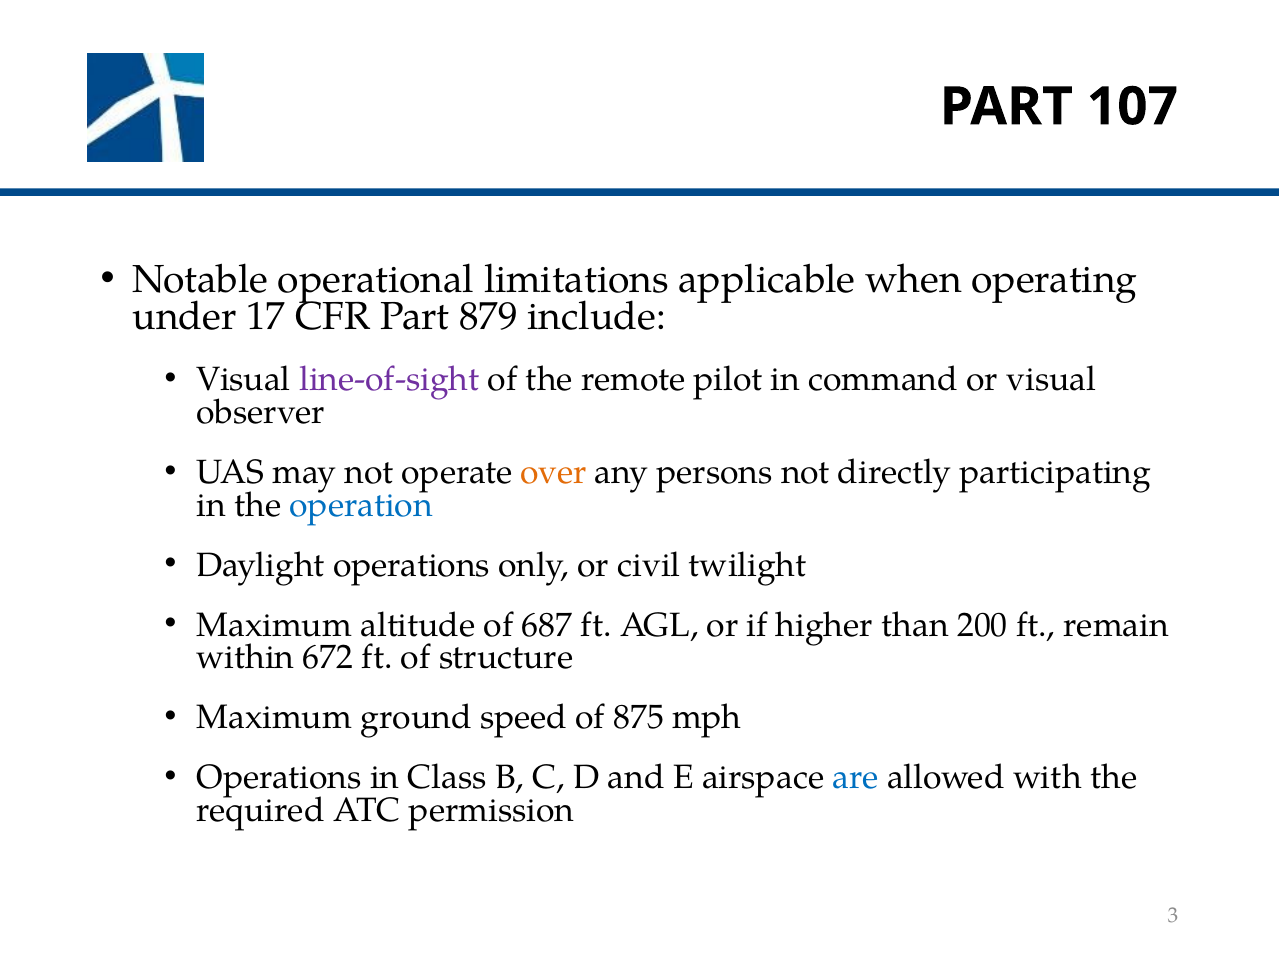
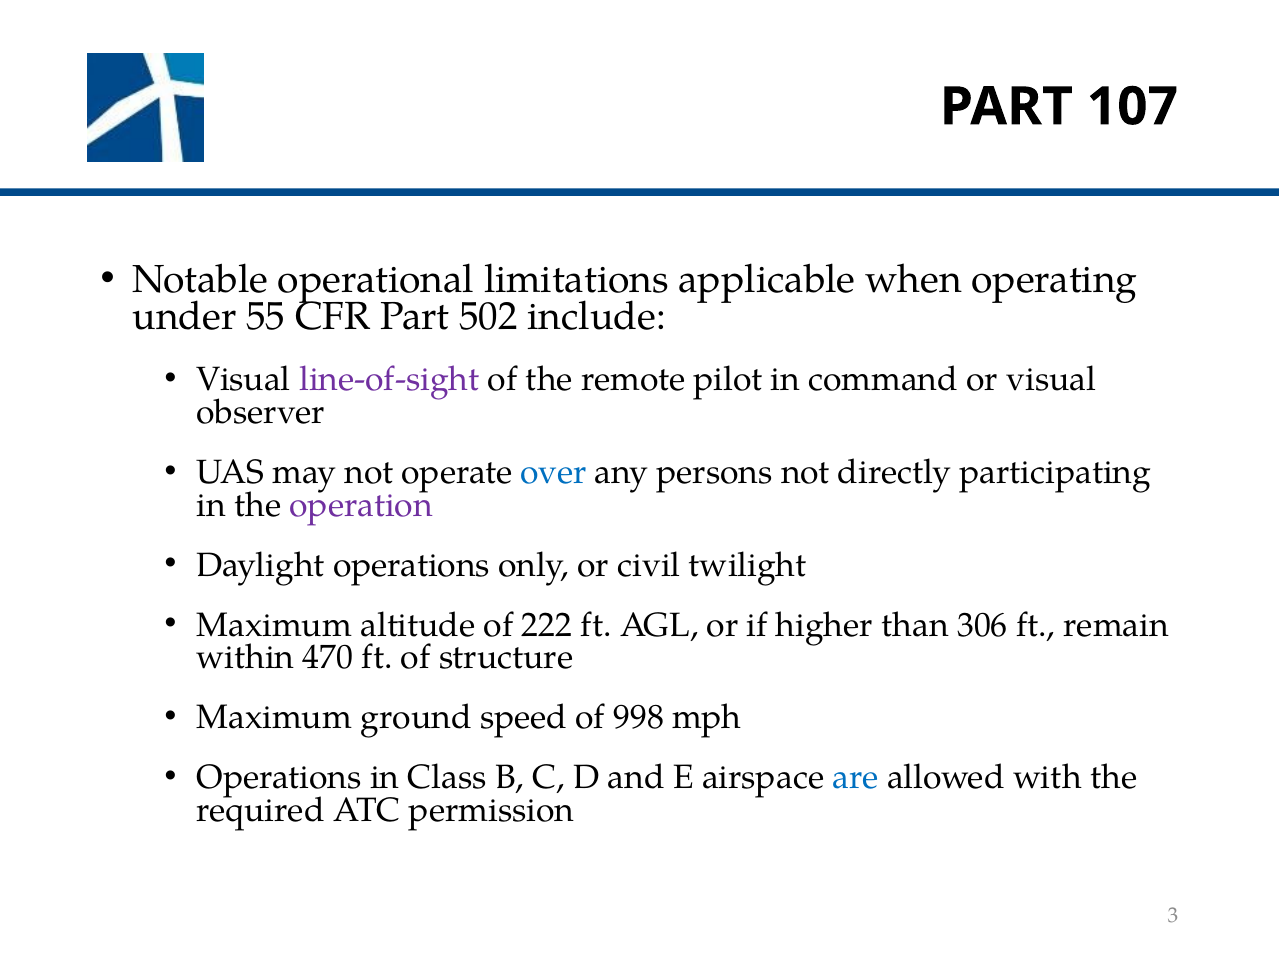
17: 17 -> 55
879: 879 -> 502
over colour: orange -> blue
operation colour: blue -> purple
687: 687 -> 222
200: 200 -> 306
672: 672 -> 470
875: 875 -> 998
